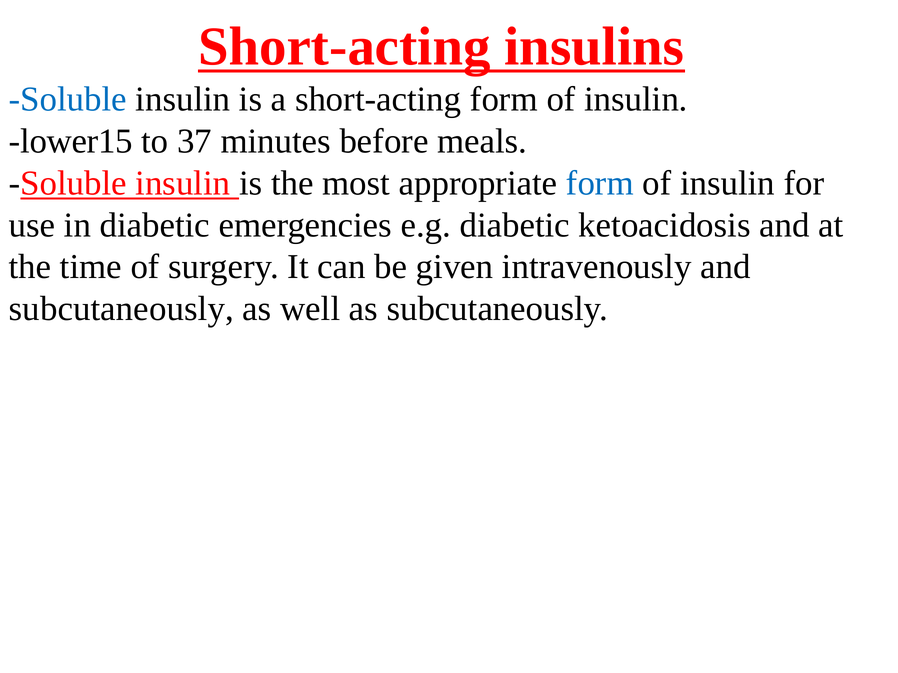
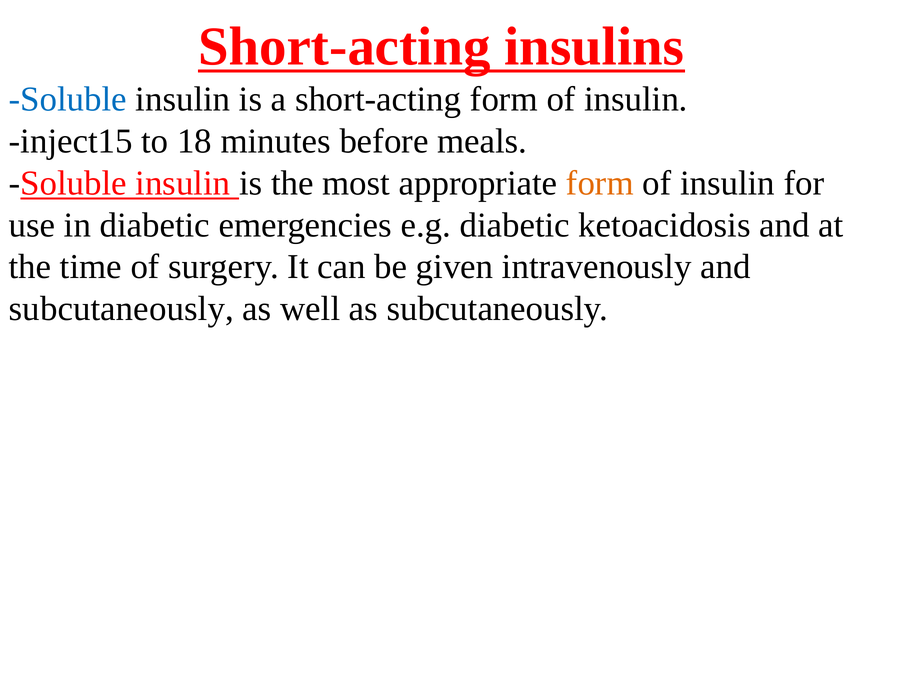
lower15: lower15 -> inject15
37: 37 -> 18
form at (600, 183) colour: blue -> orange
